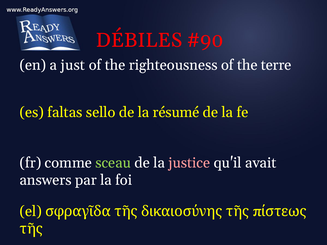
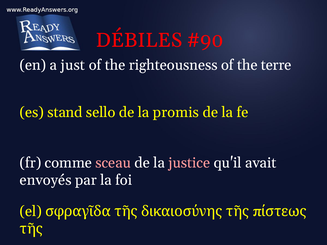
faltas: faltas -> stand
résumé: résumé -> promis
sceau colour: light green -> pink
answers: answers -> envoyés
